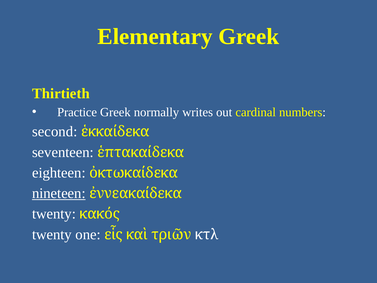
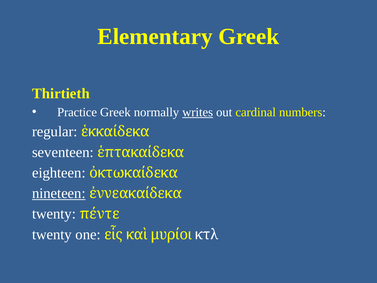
writes underline: none -> present
second: second -> regular
κακός: κακός -> πέντε
τριῶν: τριῶν -> μυρίοι
